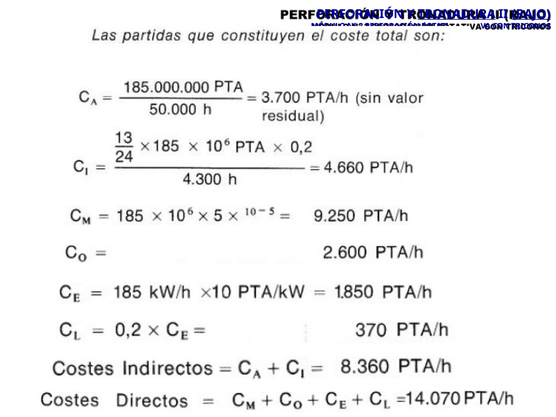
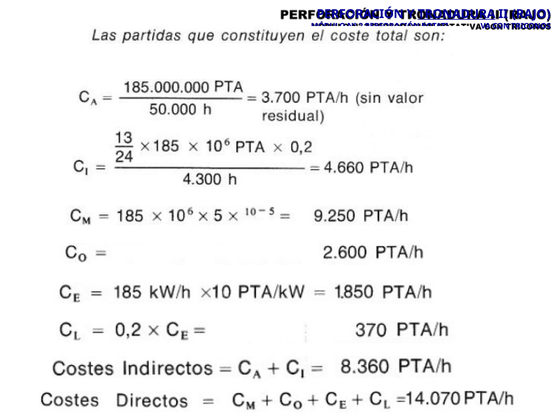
RAJO underline: present -> none
